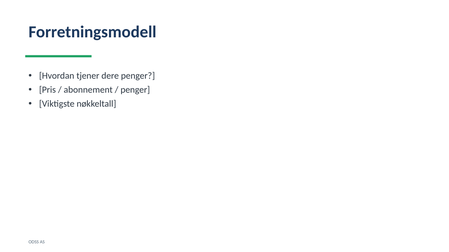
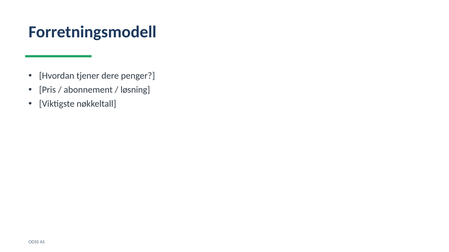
penger at (135, 90): penger -> løsning
